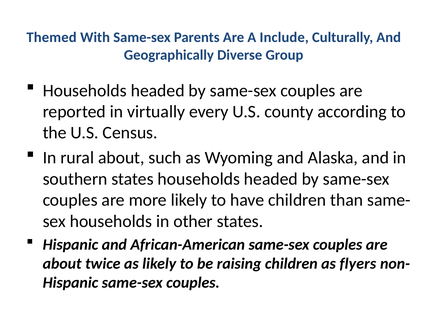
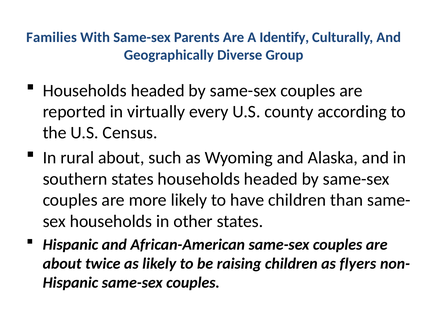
Themed: Themed -> Families
Include: Include -> Identify
